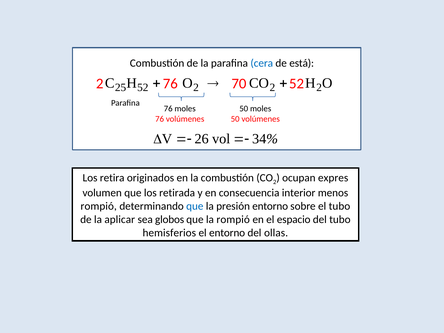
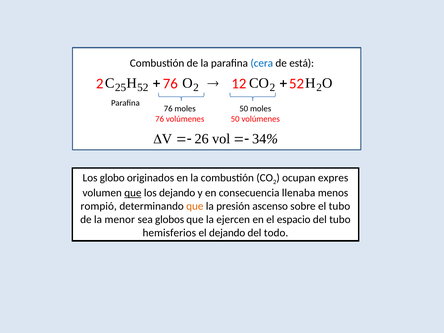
70: 70 -> 12
retira: retira -> globo
que at (133, 193) underline: none -> present
los retirada: retirada -> dejando
interior: interior -> llenaba
que at (195, 206) colour: blue -> orange
presión entorno: entorno -> ascenso
aplicar: aplicar -> menor
la rompió: rompió -> ejercen
el entorno: entorno -> dejando
ollas: ollas -> todo
